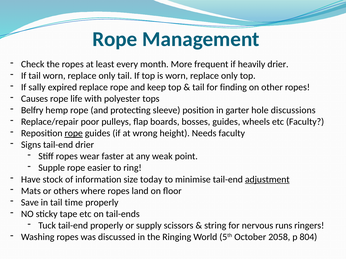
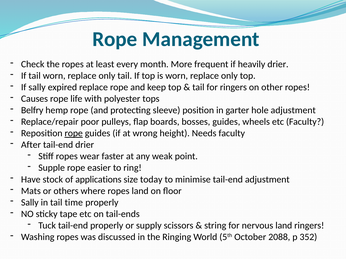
for finding: finding -> ringers
hole discussions: discussions -> adjustment
Signs: Signs -> After
information: information -> applications
adjustment at (267, 180) underline: present -> none
Save at (30, 203): Save -> Sally
nervous runs: runs -> land
2058: 2058 -> 2088
804: 804 -> 352
